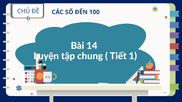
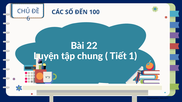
14: 14 -> 22
